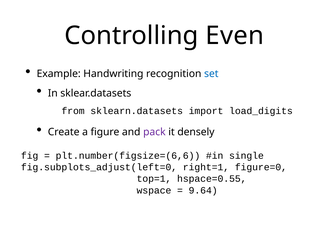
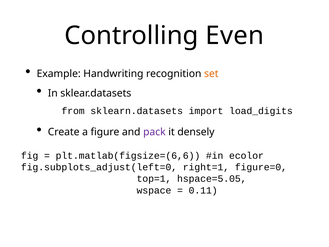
set colour: blue -> orange
plt.number(figsize=(6,6: plt.number(figsize=(6,6 -> plt.matlab(figsize=(6,6
single: single -> ecolor
hspace=0.55: hspace=0.55 -> hspace=5.05
9.64: 9.64 -> 0.11
